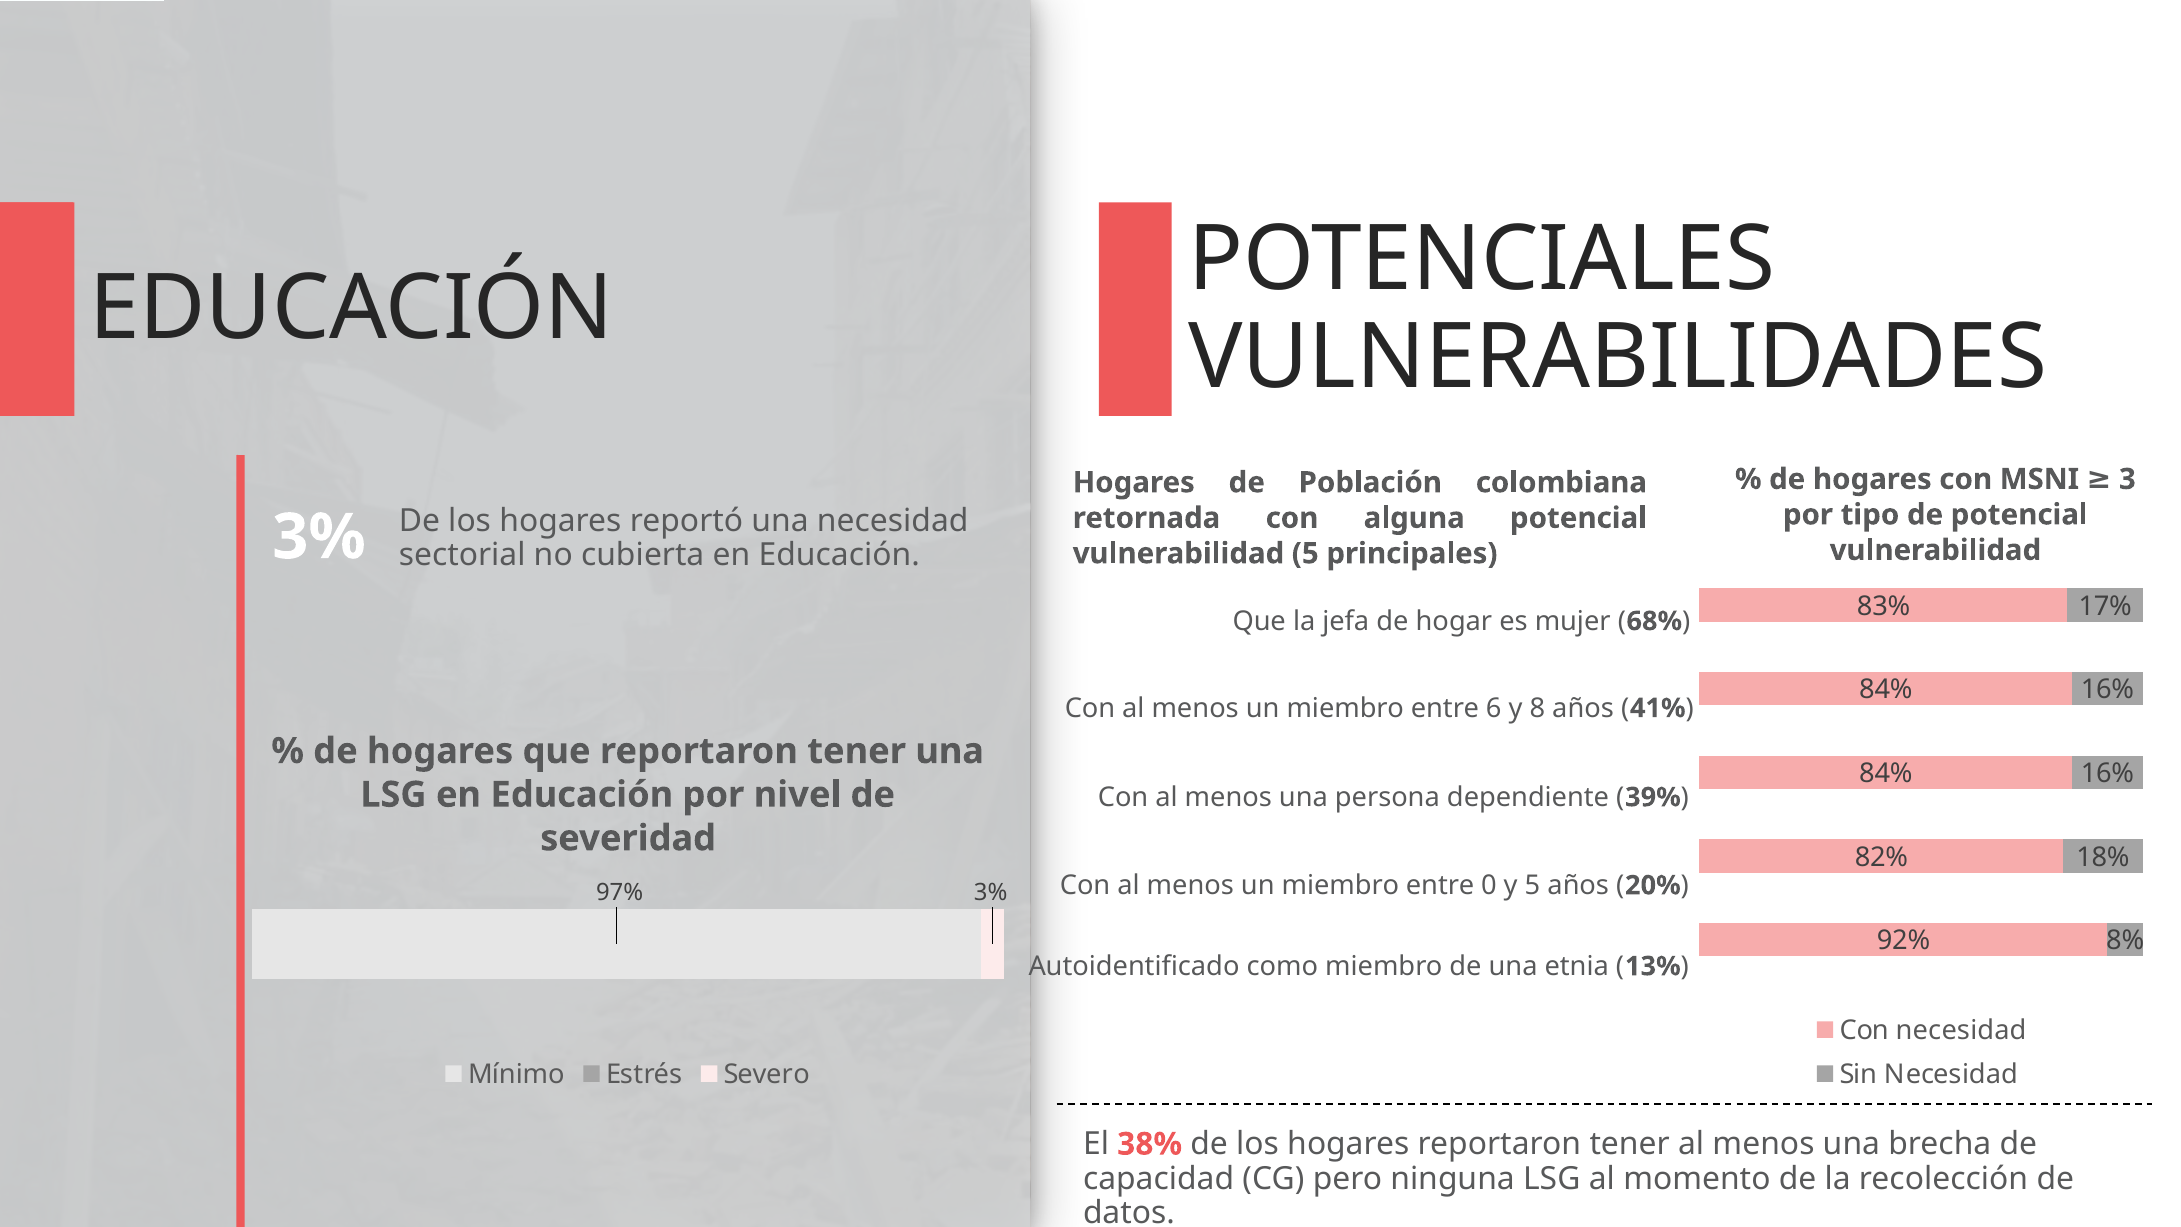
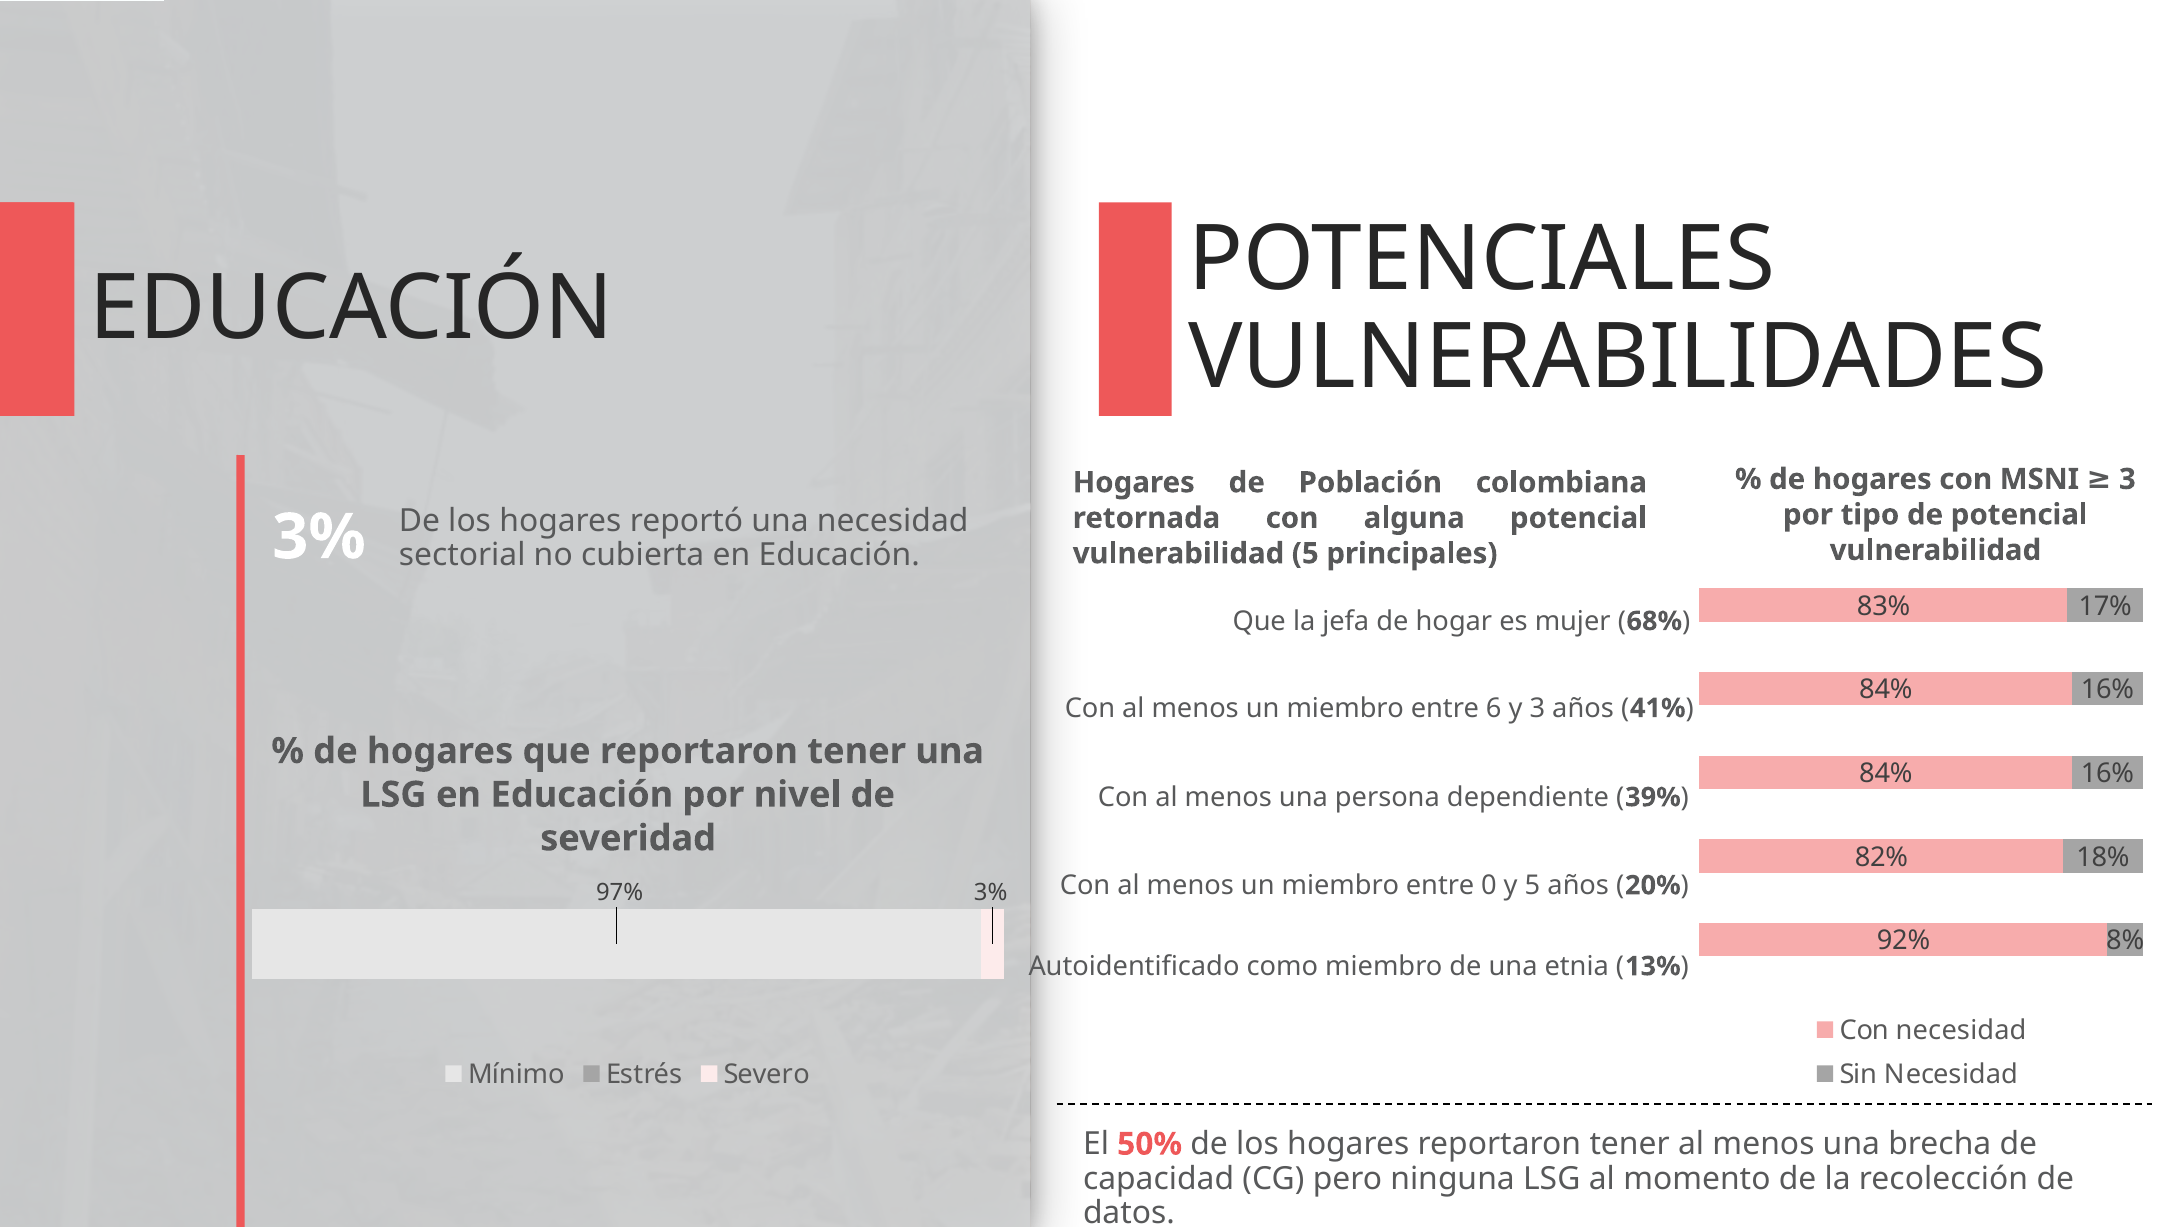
y 8: 8 -> 3
38%: 38% -> 50%
